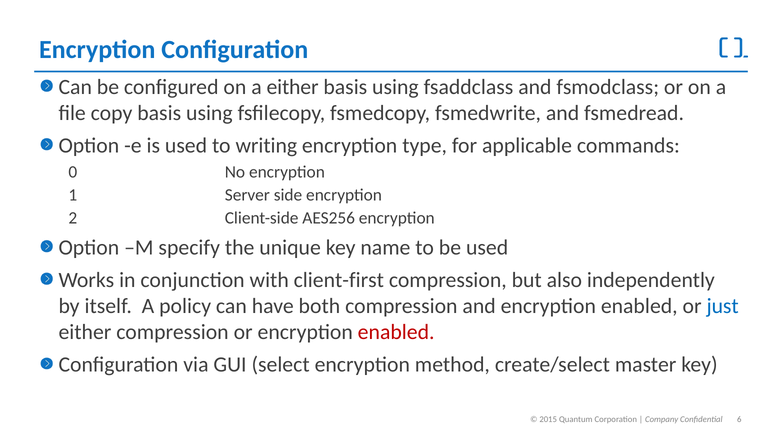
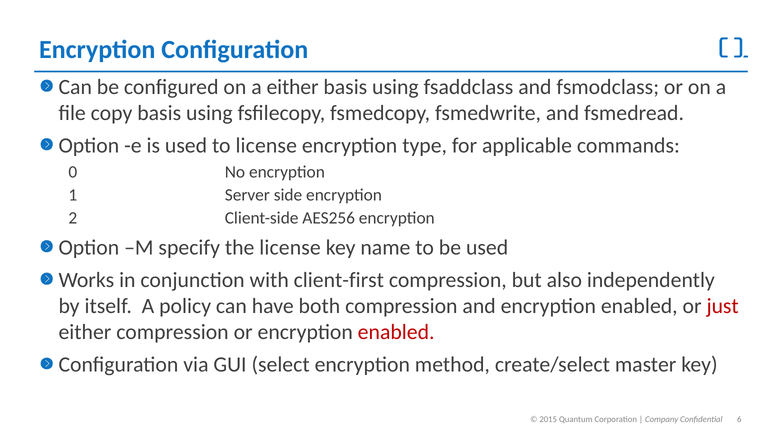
to writing: writing -> license
the unique: unique -> license
just colour: blue -> red
